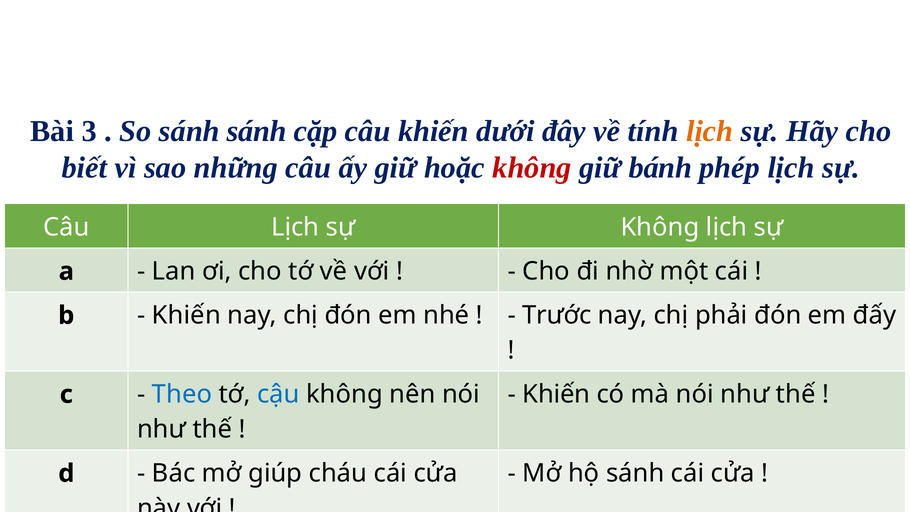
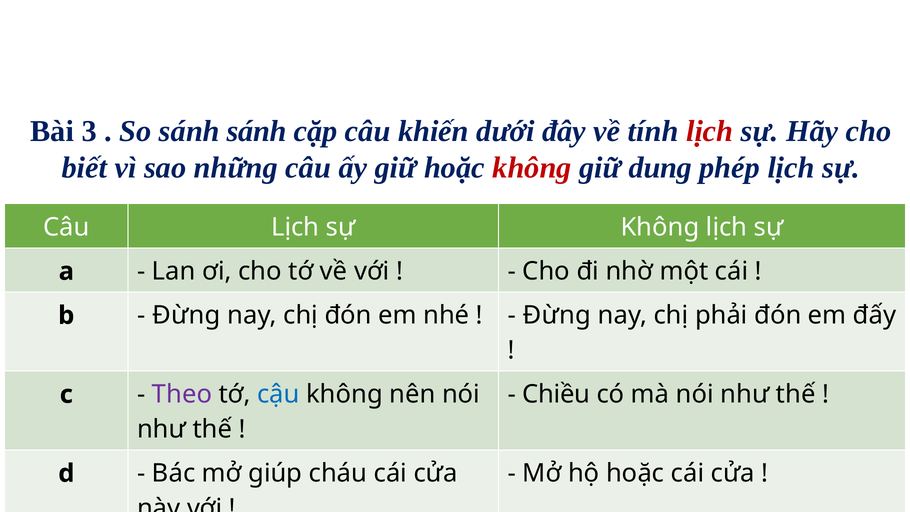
lịch at (710, 131) colour: orange -> red
bánh: bánh -> dung
Khiến at (186, 315): Khiến -> Đừng
Trước at (557, 315): Trước -> Đừng
Khiến at (556, 394): Khiến -> Chiều
Theo colour: blue -> purple
hộ sánh: sánh -> hoặc
